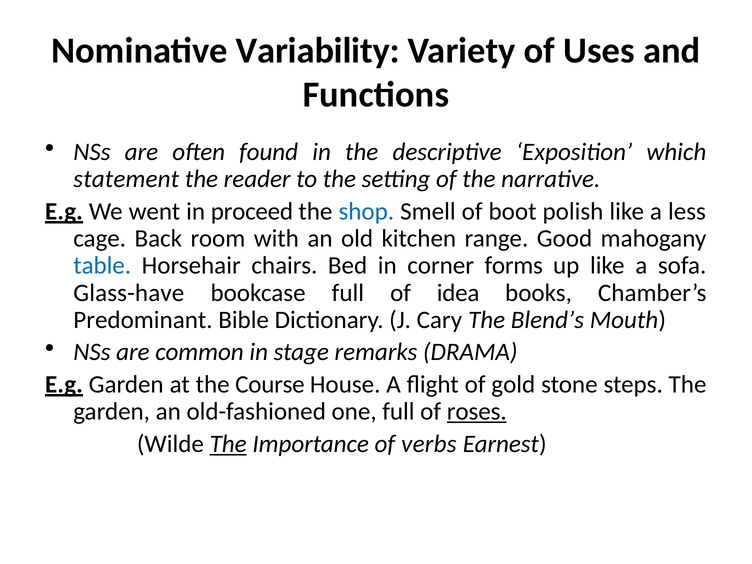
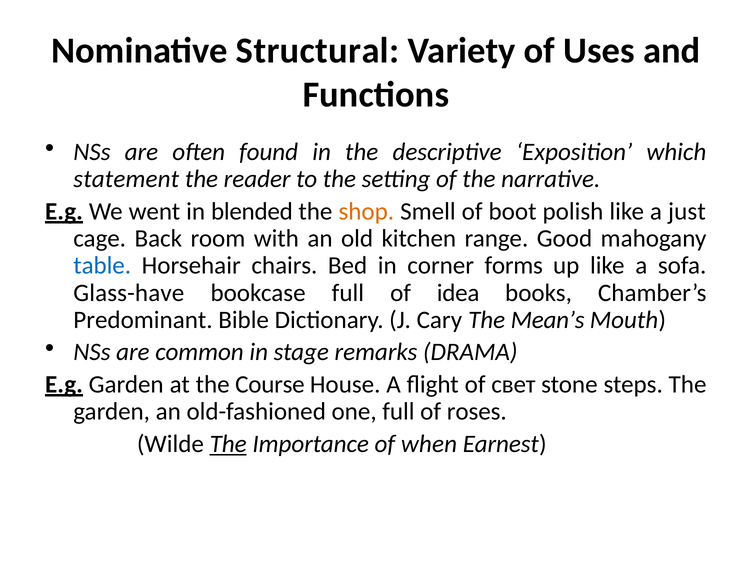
Variability: Variability -> Structural
proceed: proceed -> blended
shop colour: blue -> orange
less: less -> just
Blend’s: Blend’s -> Mean’s
gold: gold -> свет
roses underline: present -> none
verbs: verbs -> when
